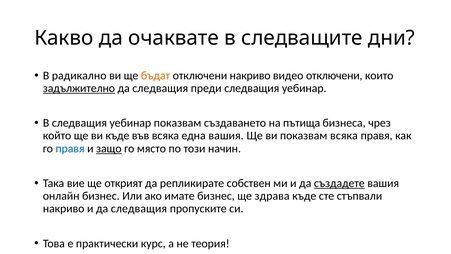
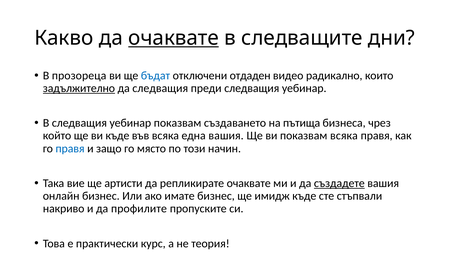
очаквате at (174, 38) underline: none -> present
радикално: радикално -> прозореца
бъдат colour: orange -> blue
отключени накриво: накриво -> отдаден
видео отключени: отключени -> радикално
защо underline: present -> none
открият: открият -> артисти
репликирате собствен: собствен -> очаквате
здрава: здрава -> имидж
и да следващия: следващия -> профилите
